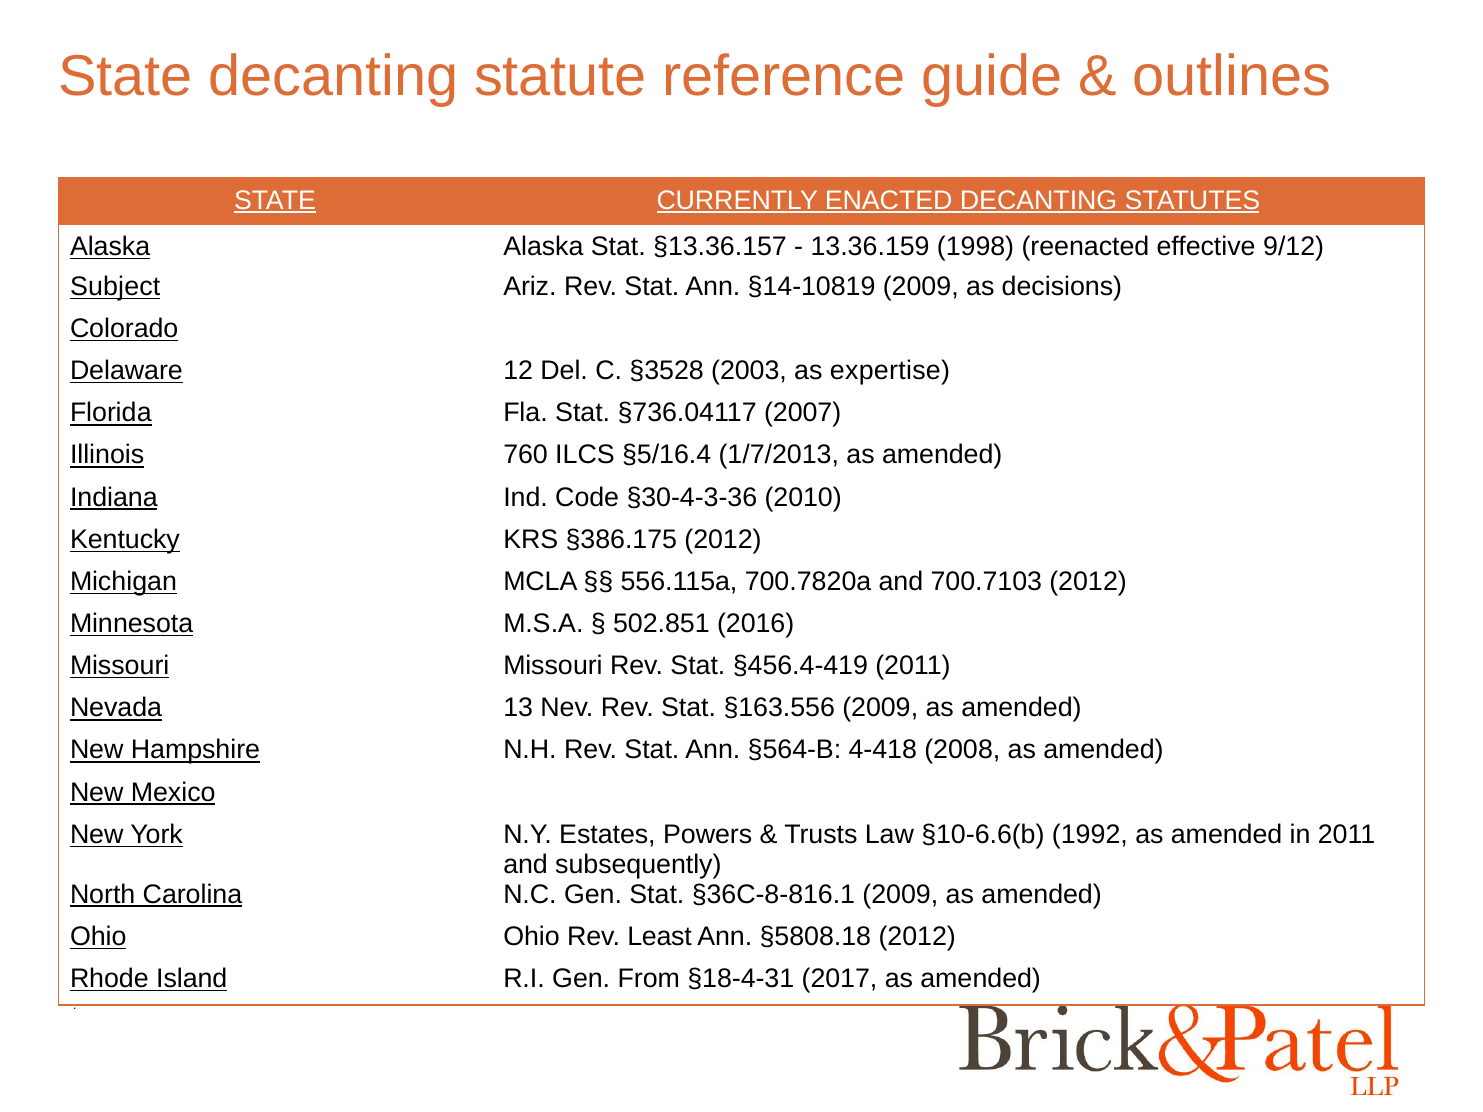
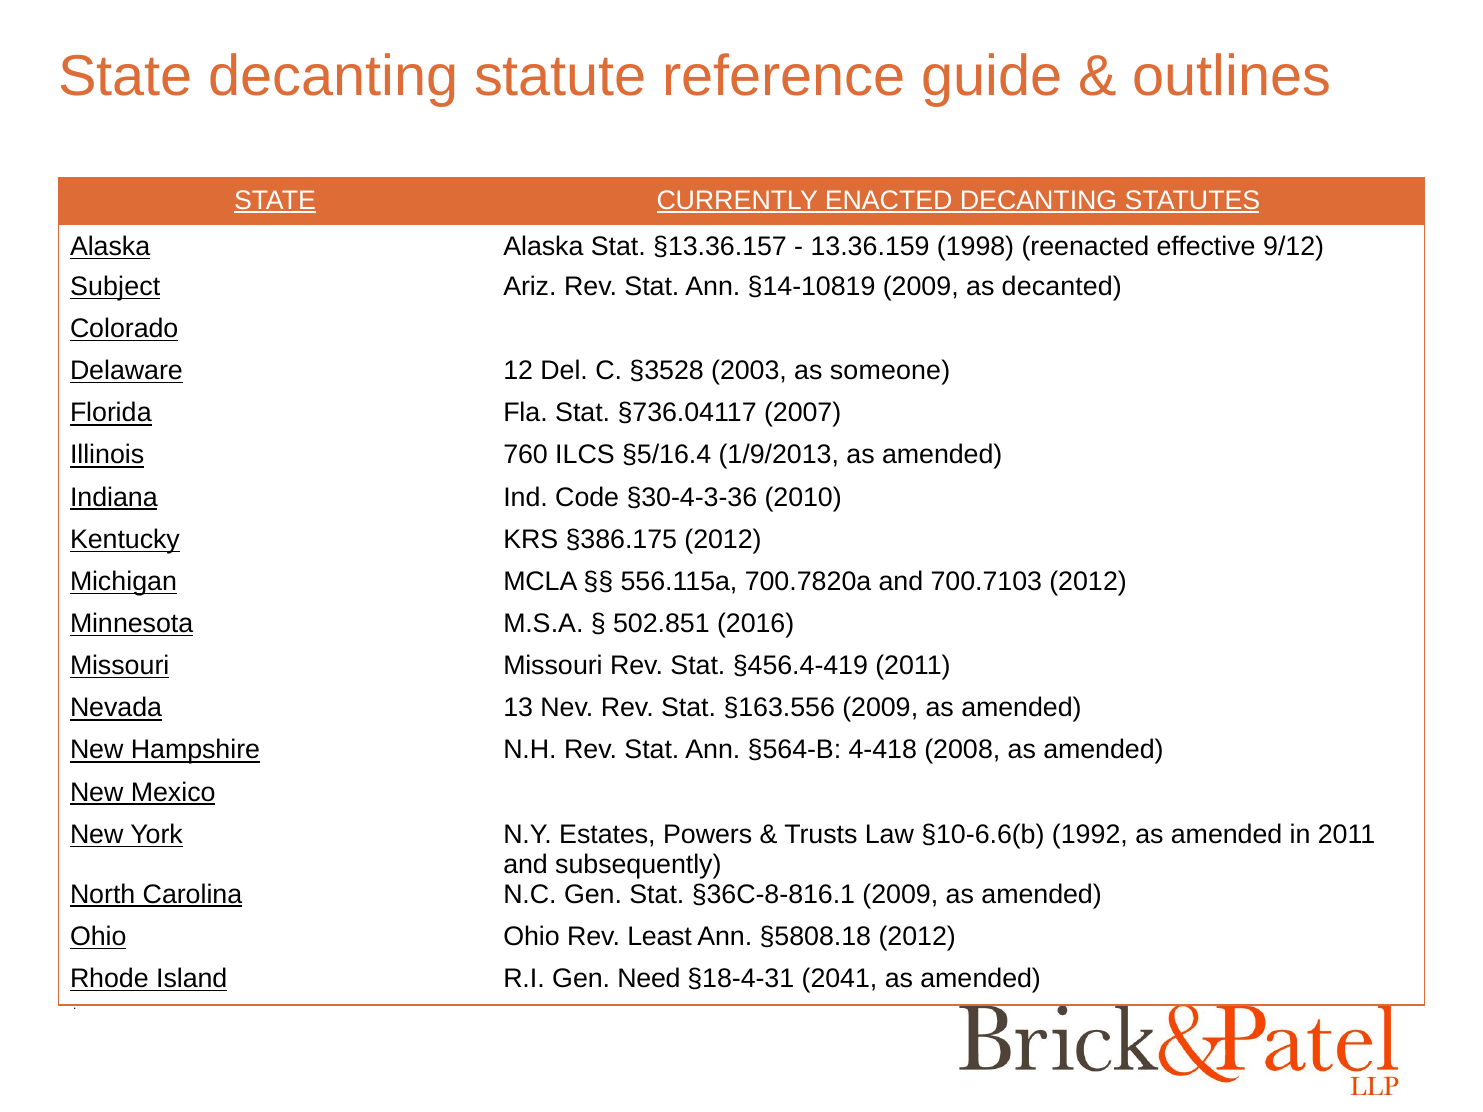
decisions: decisions -> decanted
expertise: expertise -> someone
1/7/2013: 1/7/2013 -> 1/9/2013
From: From -> Need
2017: 2017 -> 2041
